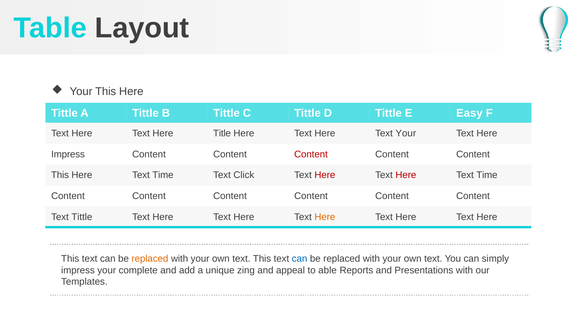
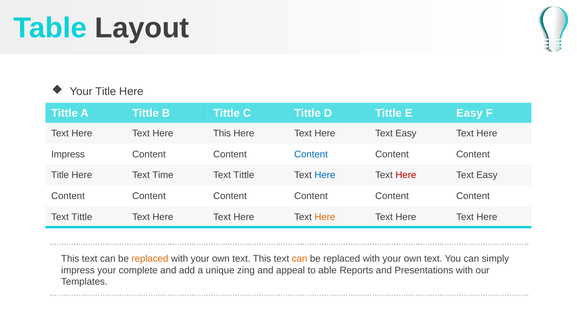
Your This: This -> Title
Title at (222, 134): Title -> This
Your at (406, 134): Your -> Easy
Content at (311, 155) colour: red -> blue
This at (60, 175): This -> Title
Click at (244, 175): Click -> Tittle
Here at (325, 175) colour: red -> blue
Time at (487, 175): Time -> Easy
can at (300, 259) colour: blue -> orange
